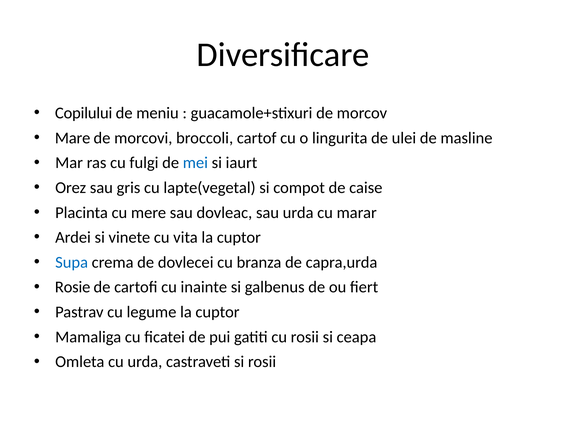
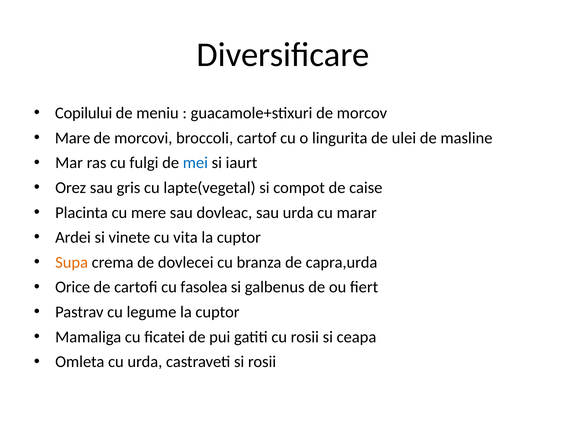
Supa colour: blue -> orange
Rosie: Rosie -> Orice
inainte: inainte -> fasolea
